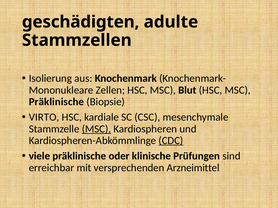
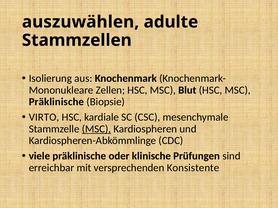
geschädigten: geschädigten -> auszuwählen
CDC underline: present -> none
Arzneimittel: Arzneimittel -> Konsistente
